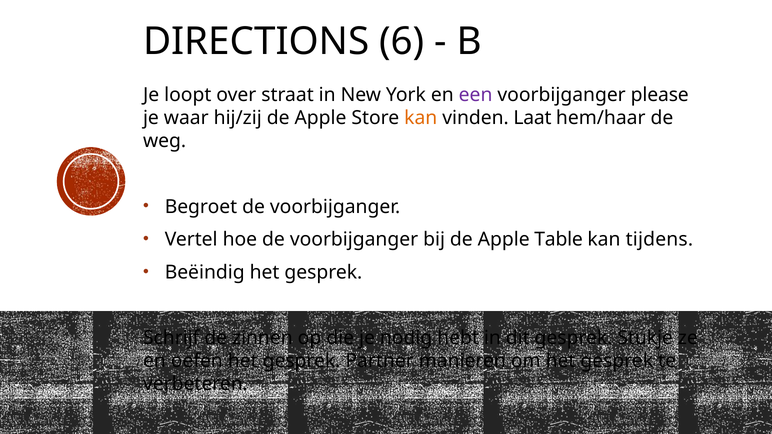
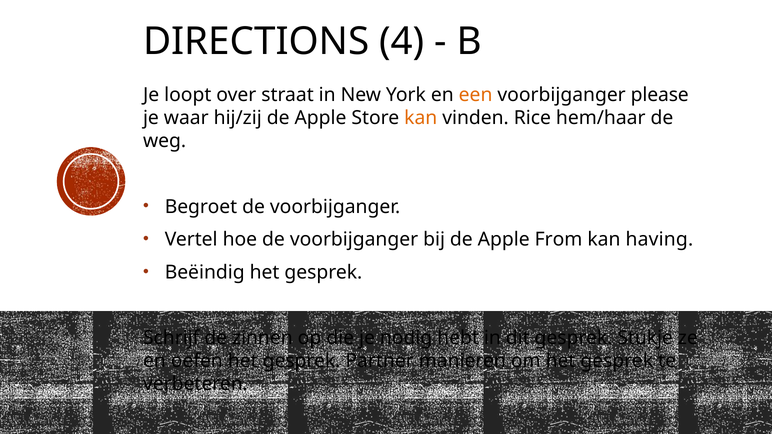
6: 6 -> 4
een colour: purple -> orange
Laat: Laat -> Rice
Table: Table -> From
tijdens: tijdens -> having
